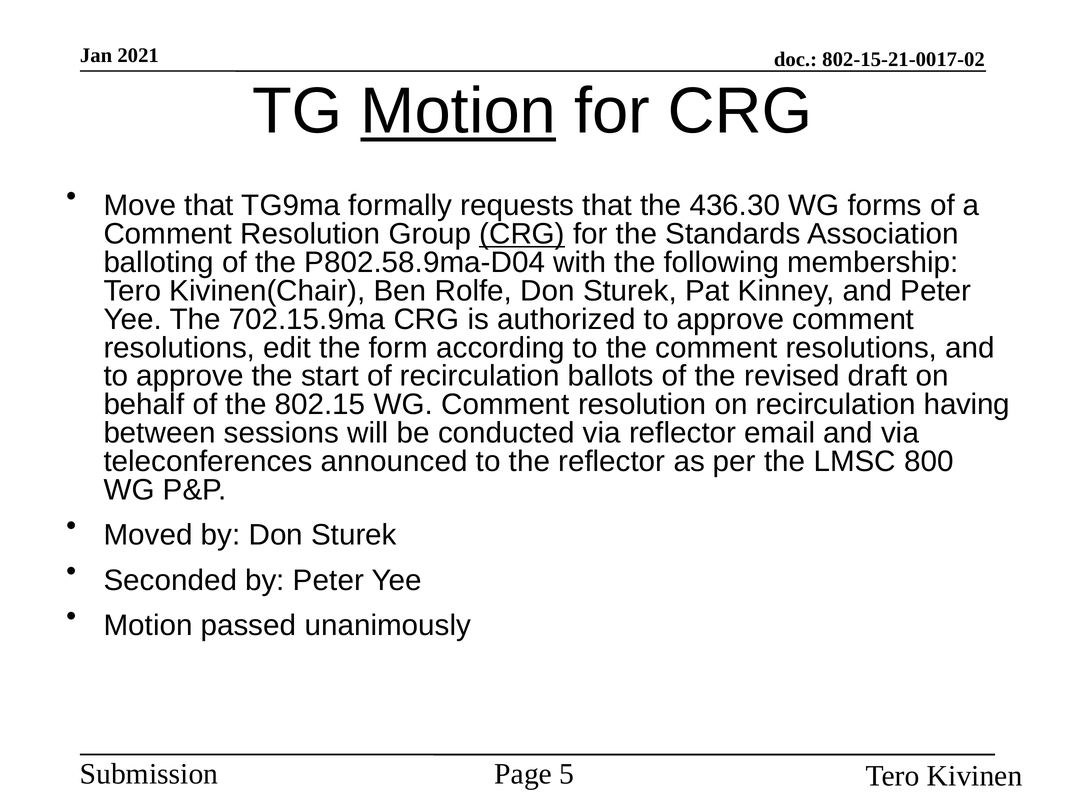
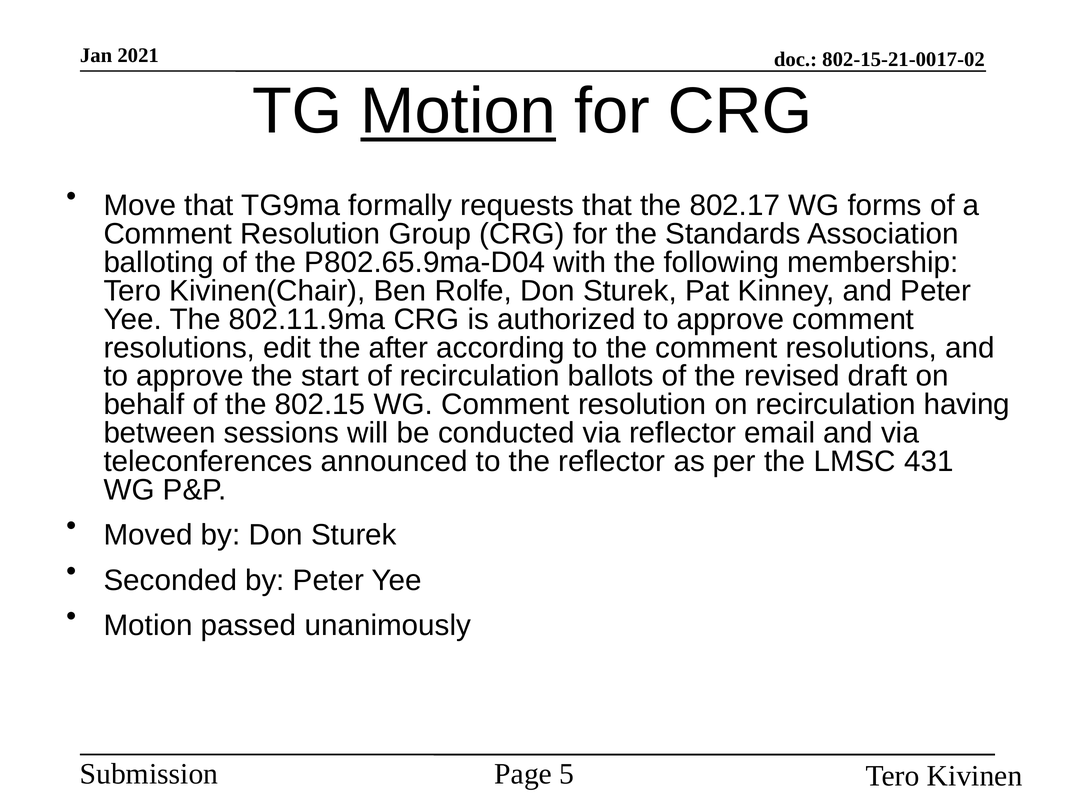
436.30: 436.30 -> 802.17
CRG at (522, 234) underline: present -> none
P802.58.9ma-D04: P802.58.9ma-D04 -> P802.65.9ma-D04
702.15.9ma: 702.15.9ma -> 802.11.9ma
form: form -> after
800: 800 -> 431
